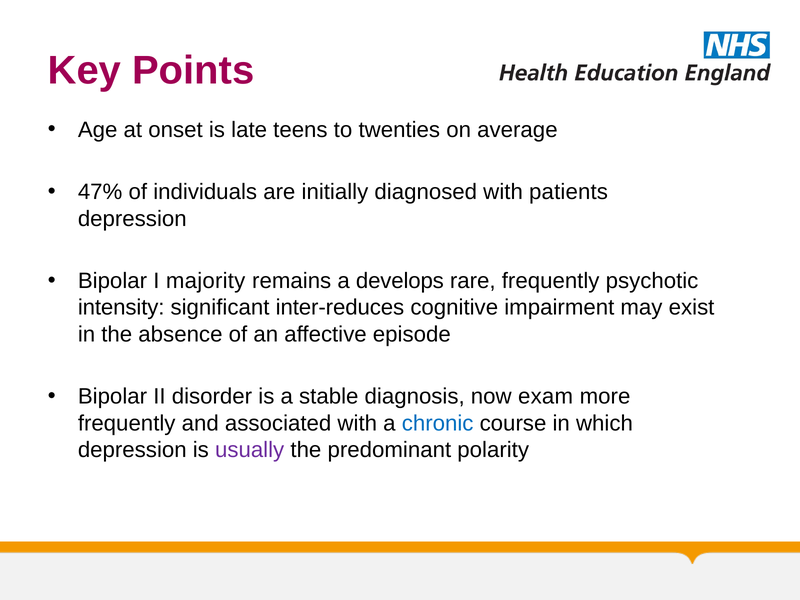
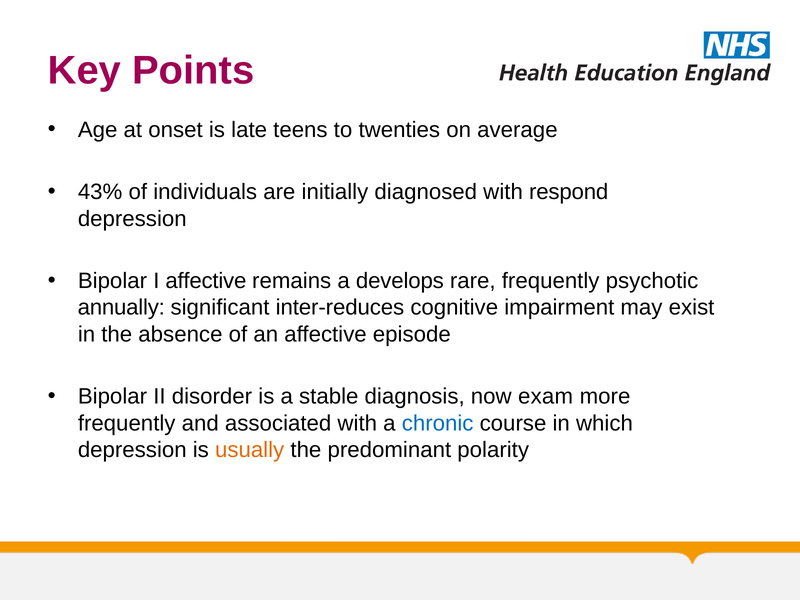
47%: 47% -> 43%
patients: patients -> respond
I majority: majority -> affective
intensity: intensity -> annually
usually colour: purple -> orange
